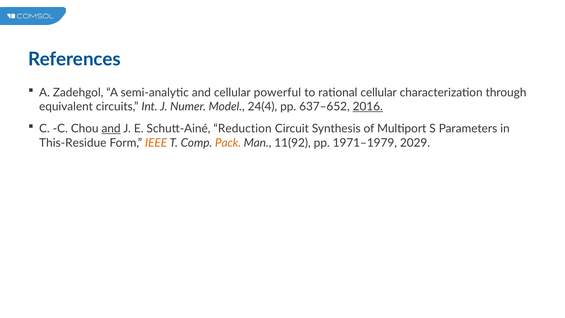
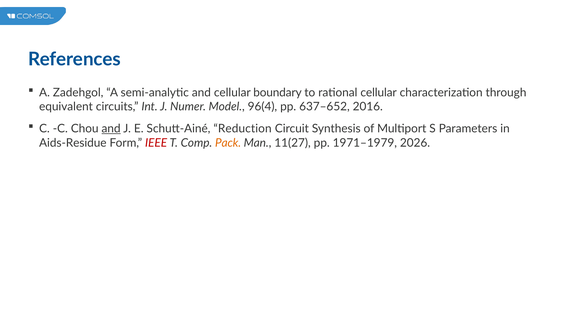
powerful: powerful -> boundary
24(4: 24(4 -> 96(4
2016 underline: present -> none
This-Residue: This-Residue -> Aids-Residue
IEEE colour: orange -> red
11(92: 11(92 -> 11(27
2029: 2029 -> 2026
